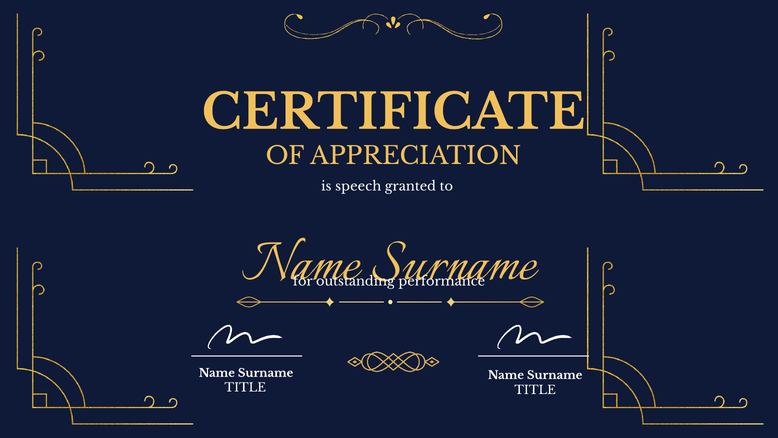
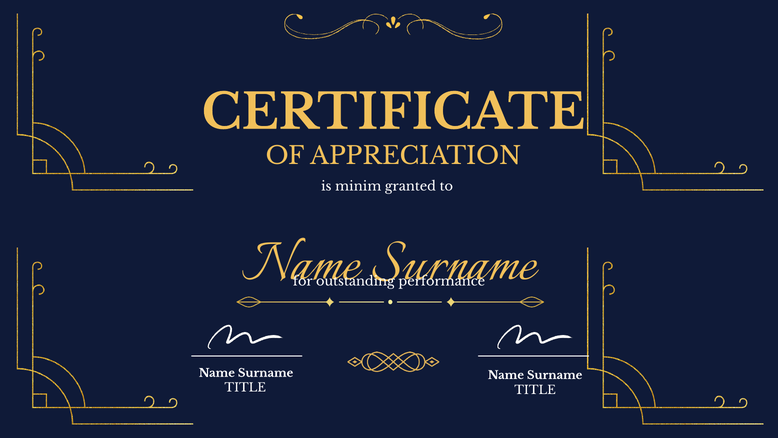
speech: speech -> minim
